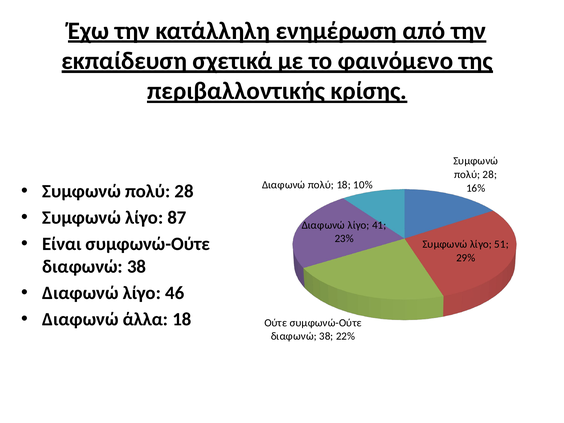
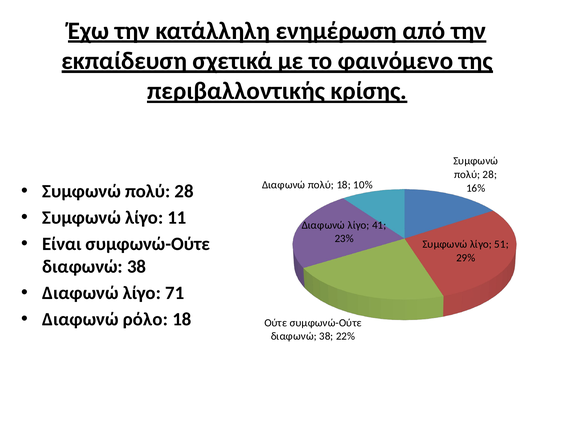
87: 87 -> 11
46: 46 -> 71
άλλα: άλλα -> ρόλο
